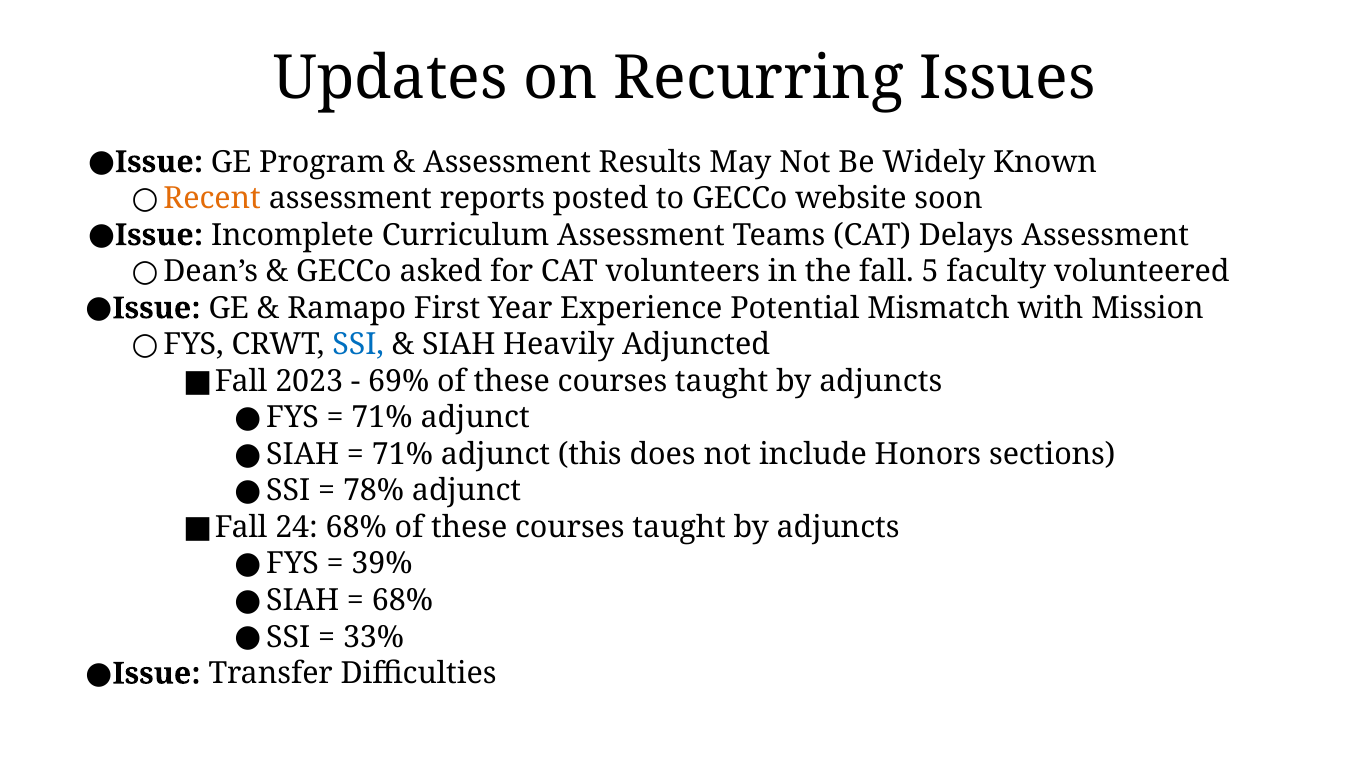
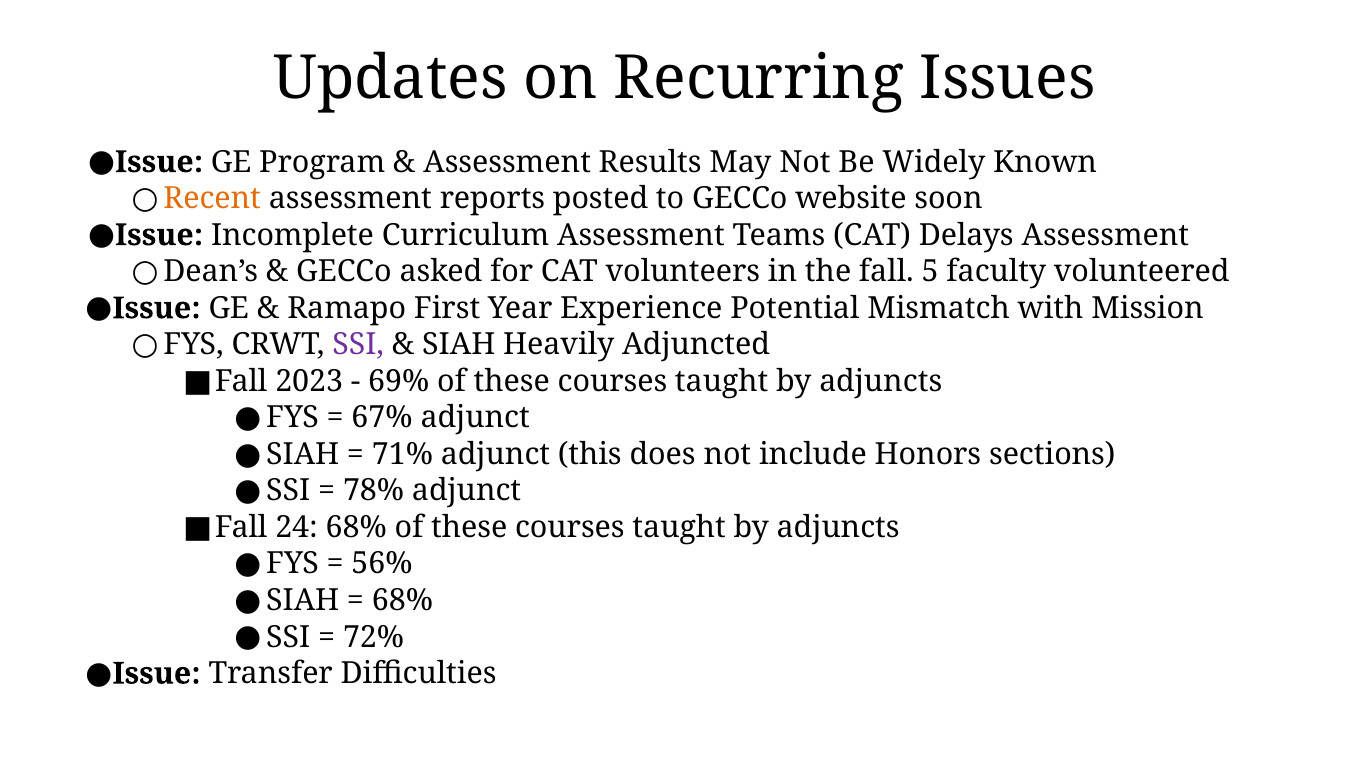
SSI at (358, 345) colour: blue -> purple
71% at (382, 418): 71% -> 67%
39%: 39% -> 56%
33%: 33% -> 72%
